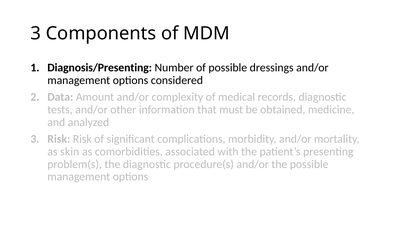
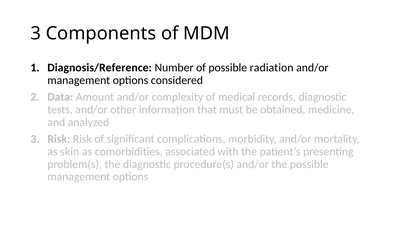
Diagnosis/Presenting: Diagnosis/Presenting -> Diagnosis/Reference
dressings: dressings -> radiation
